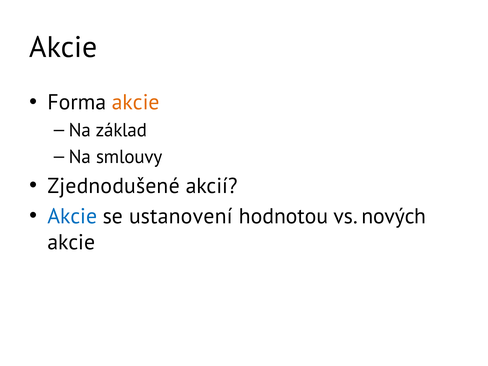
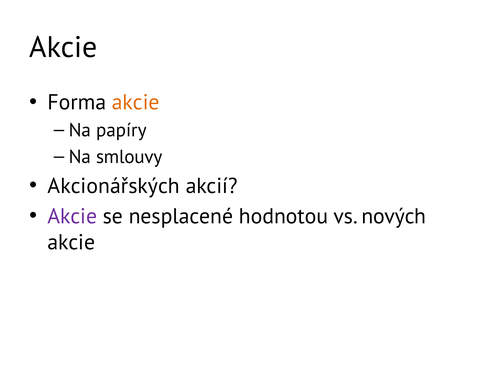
základ: základ -> papíry
Zjednodušené: Zjednodušené -> Akcionářských
Akcie at (72, 216) colour: blue -> purple
ustanovení: ustanovení -> nesplacené
